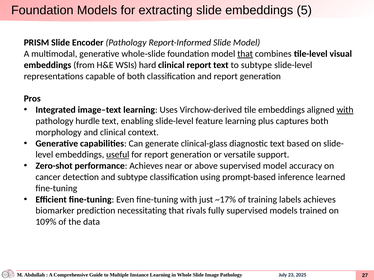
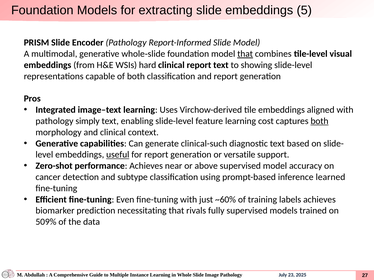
to subtype: subtype -> showing
with at (345, 110) underline: present -> none
hurdle: hurdle -> simply
plus: plus -> cost
both at (320, 121) underline: none -> present
clinical-glass: clinical-glass -> clinical-such
~17%: ~17% -> ~60%
109%: 109% -> 509%
